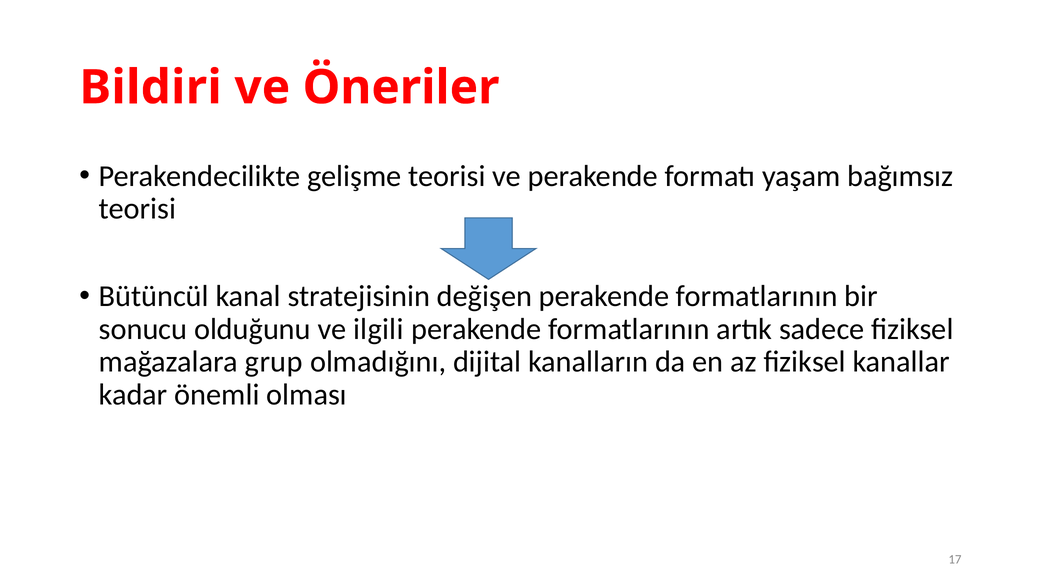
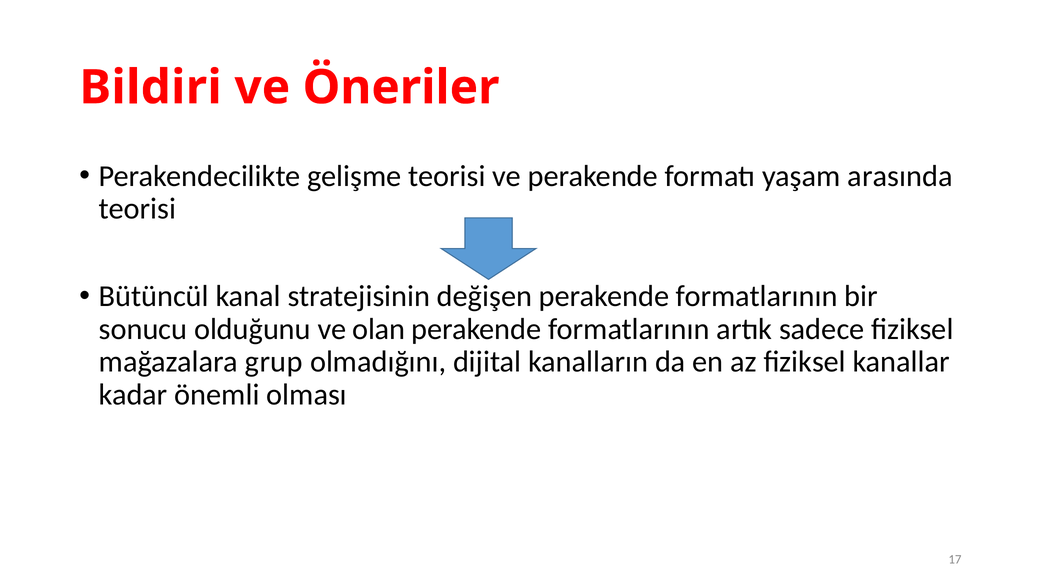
bağımsız: bağımsız -> arasında
ilgili: ilgili -> olan
